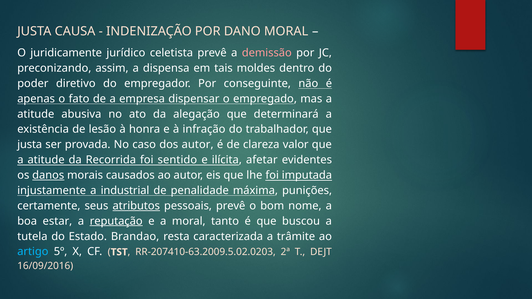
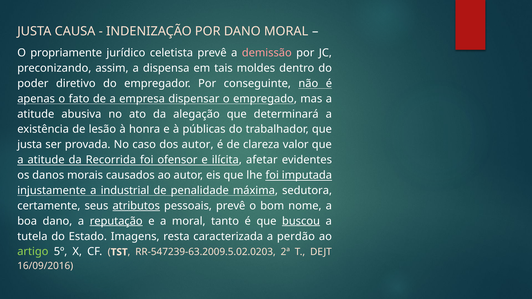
juridicamente: juridicamente -> propriamente
infração: infração -> públicas
sentido: sentido -> ofensor
danos underline: present -> none
punições: punições -> sedutora
boa estar: estar -> dano
buscou underline: none -> present
Brandao: Brandao -> Imagens
trâmite: trâmite -> perdão
artigo colour: light blue -> light green
RR-207410-63.2009.5.02.0203: RR-207410-63.2009.5.02.0203 -> RR-547239-63.2009.5.02.0203
